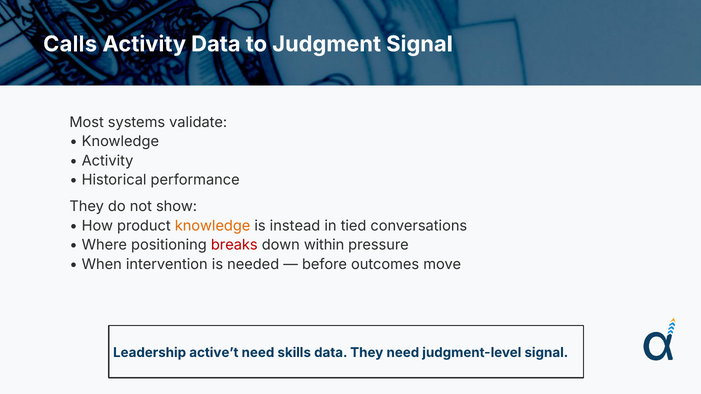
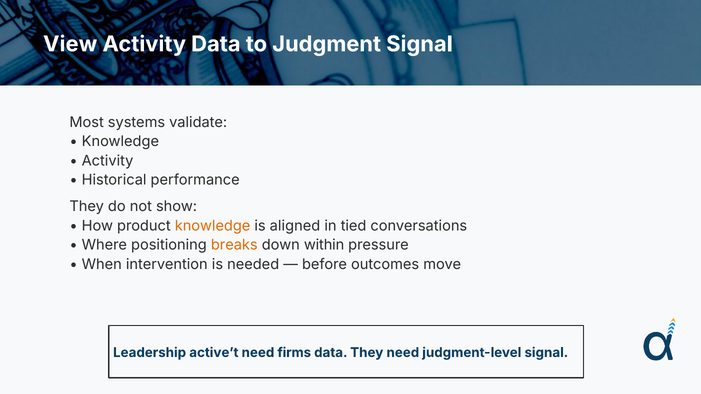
Calls: Calls -> View
instead: instead -> aligned
breaks colour: red -> orange
skills: skills -> firms
